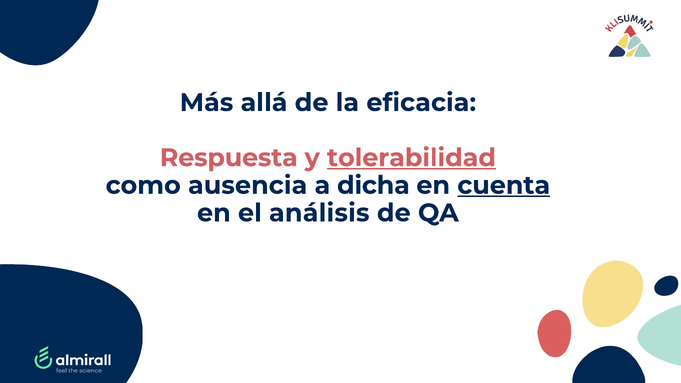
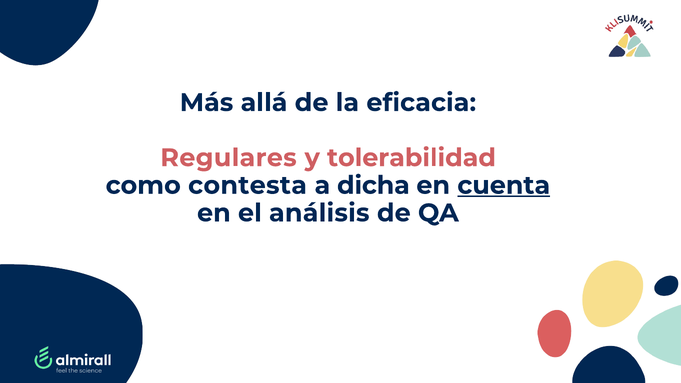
Respuesta: Respuesta -> Regulares
tolerabilidad underline: present -> none
ausencia: ausencia -> contesta
